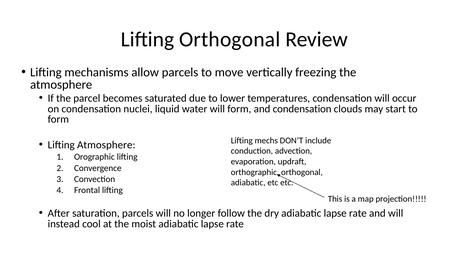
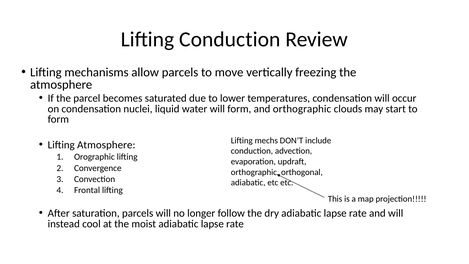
Lifting Orthogonal: Orthogonal -> Conduction
and condensation: condensation -> orthographic
